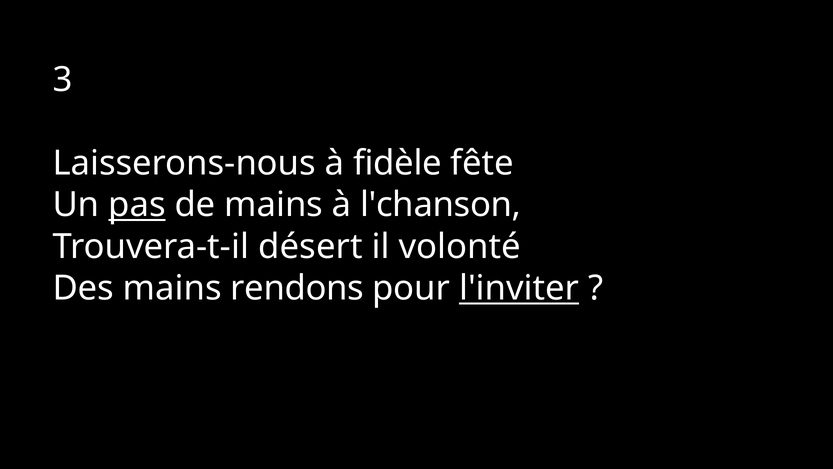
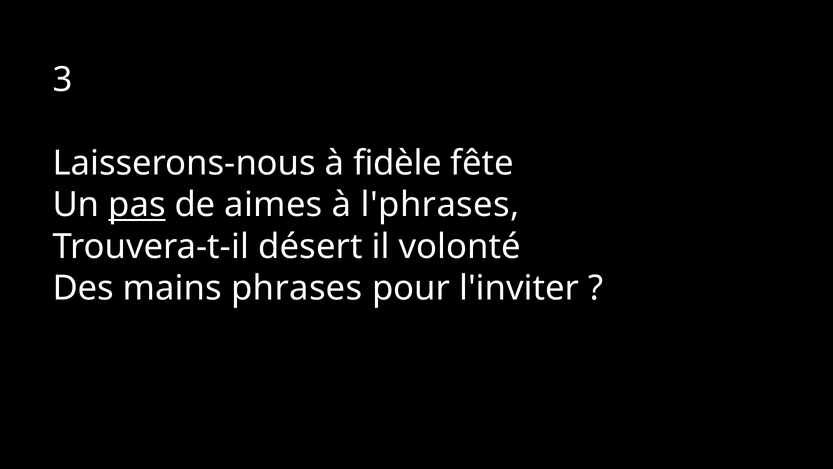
de mains: mains -> aimes
l'chanson: l'chanson -> l'phrases
rendons: rendons -> phrases
l'inviter underline: present -> none
